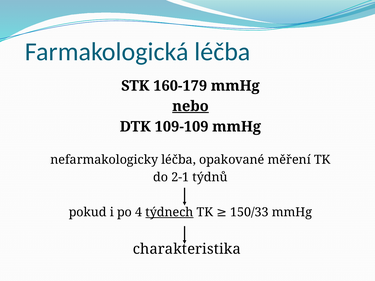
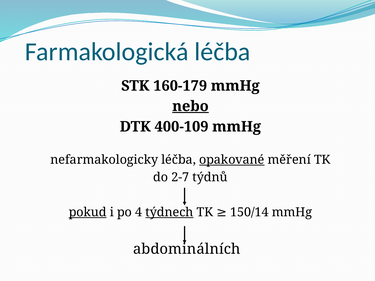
109-109: 109-109 -> 400-109
opakované underline: none -> present
2-1: 2-1 -> 2-7
pokud underline: none -> present
150/33: 150/33 -> 150/14
charakteristika: charakteristika -> abdominálních
